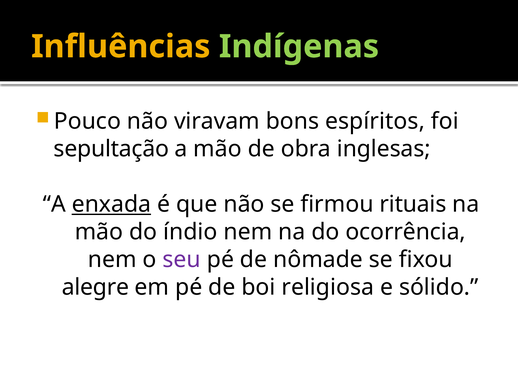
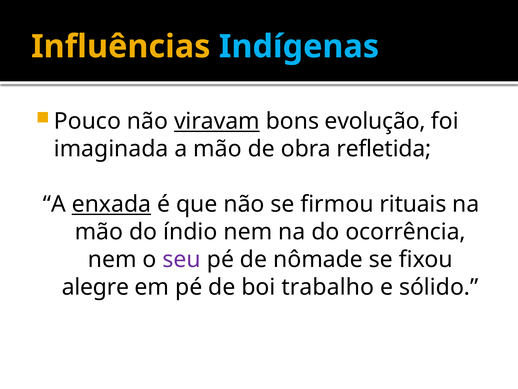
Indígenas colour: light green -> light blue
viravam underline: none -> present
espíritos: espíritos -> evolução
sepultação: sepultação -> imaginada
inglesas: inglesas -> refletida
religiosa: religiosa -> trabalho
